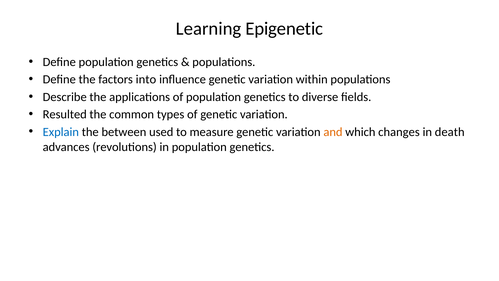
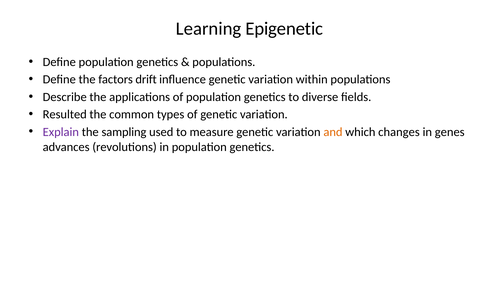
into: into -> drift
Explain colour: blue -> purple
between: between -> sampling
death: death -> genes
